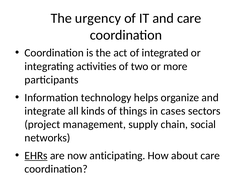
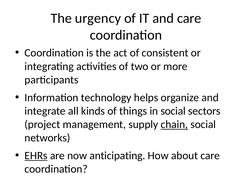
integrated: integrated -> consistent
in cases: cases -> social
chain underline: none -> present
